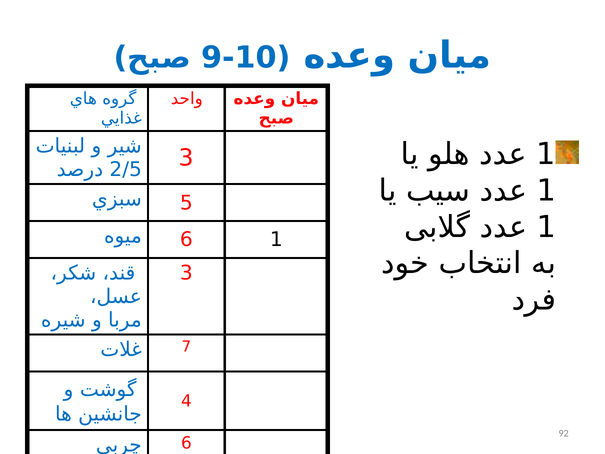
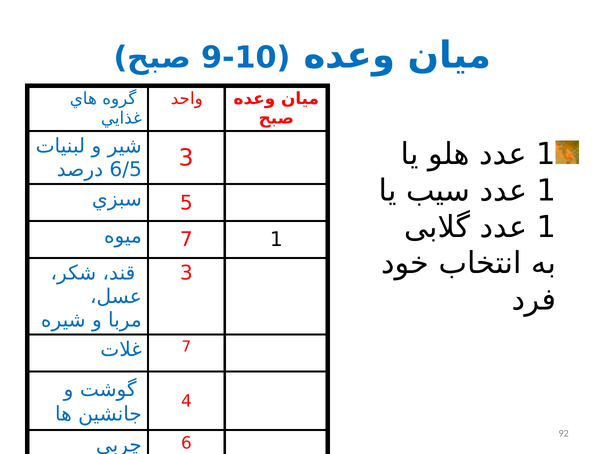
2/5: 2/5 -> 6/5
6 at (186, 240): 6 -> 7
